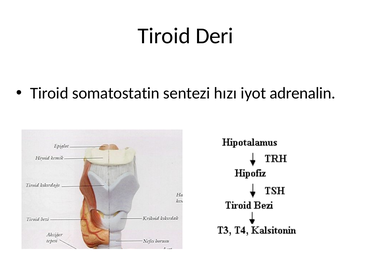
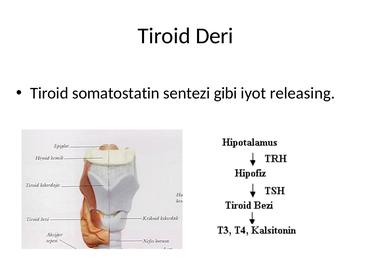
hızı: hızı -> gibi
adrenalin: adrenalin -> releasing
